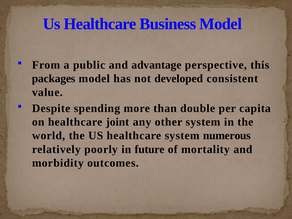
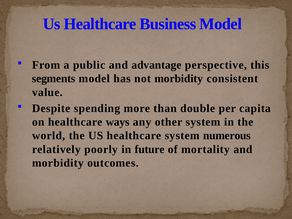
packages: packages -> segments
not developed: developed -> morbidity
joint: joint -> ways
